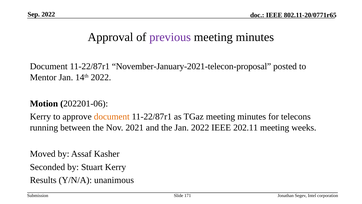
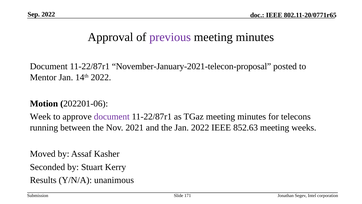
Kerry at (40, 116): Kerry -> Week
document at (112, 116) colour: orange -> purple
202.11: 202.11 -> 852.63
